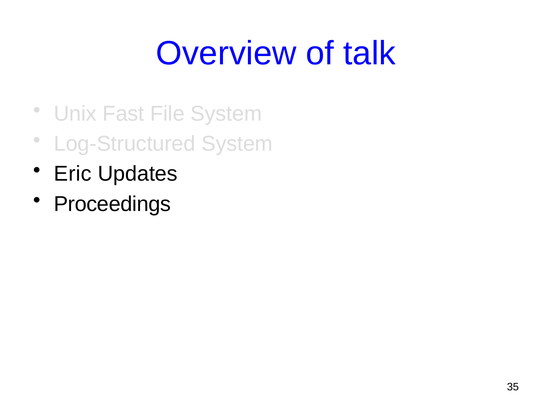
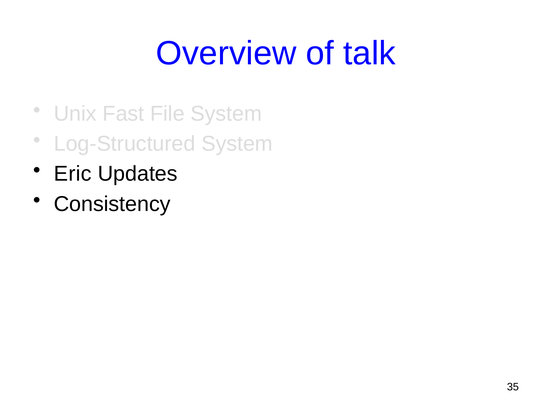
Proceedings: Proceedings -> Consistency
